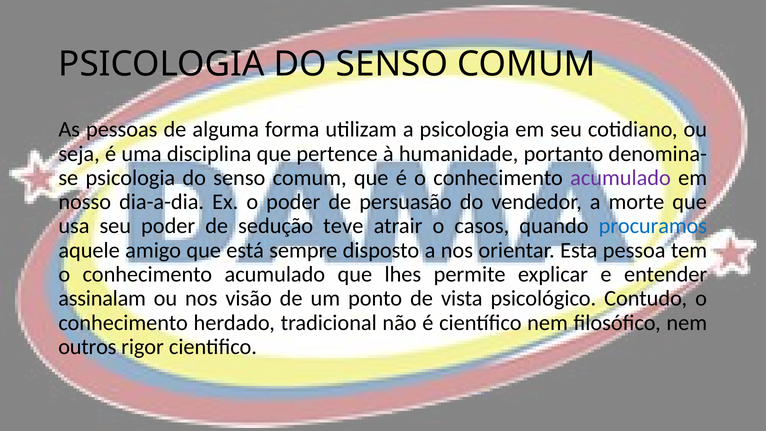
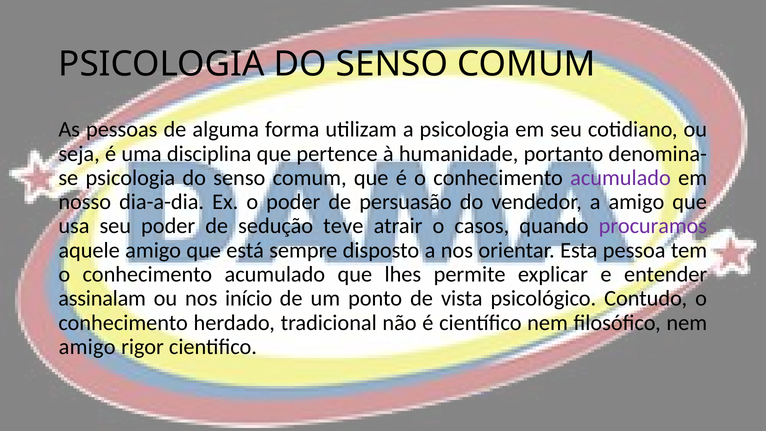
a morte: morte -> amigo
procuramos colour: blue -> purple
visão: visão -> início
outros at (87, 347): outros -> amigo
